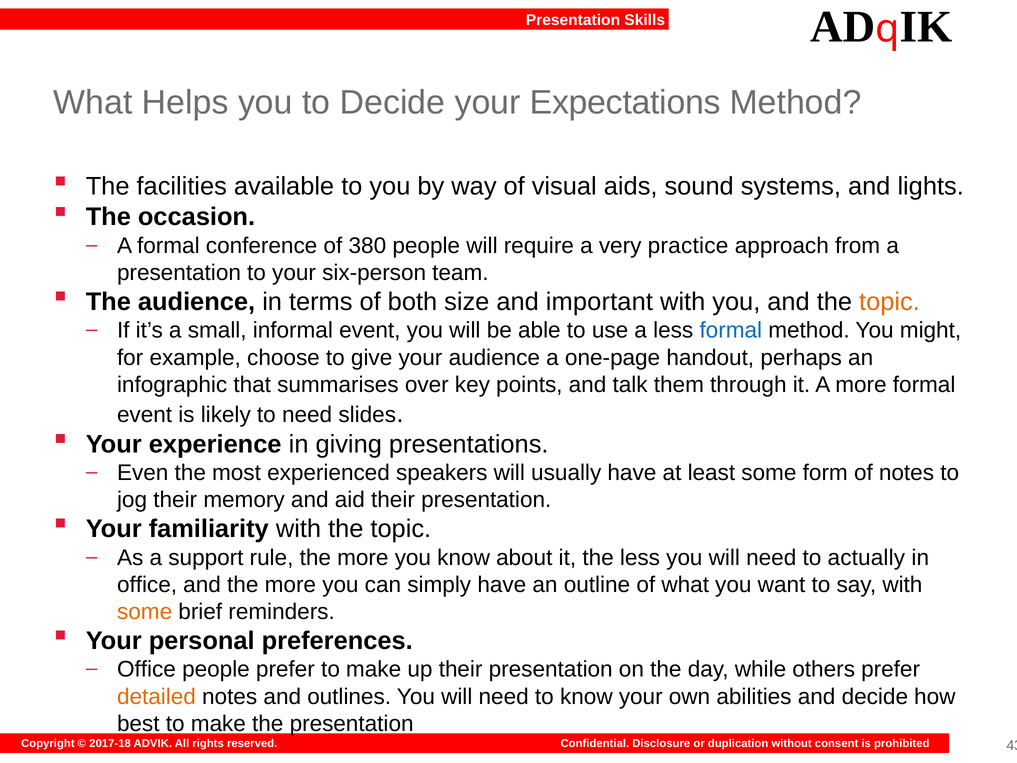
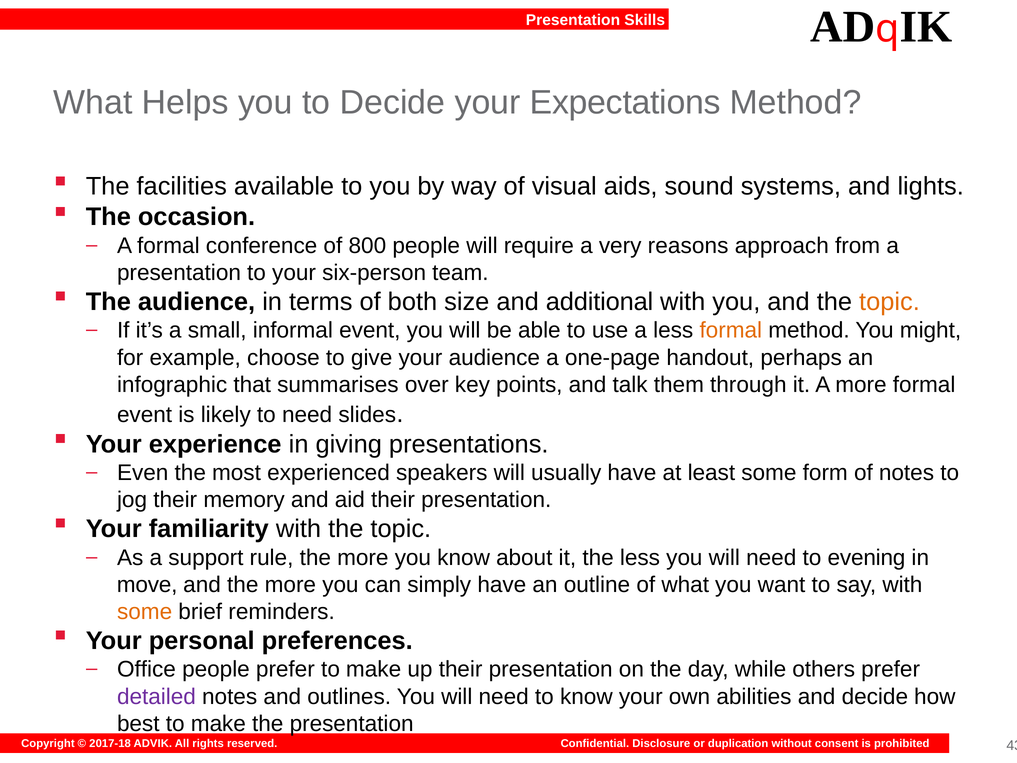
380: 380 -> 800
practice: practice -> reasons
important: important -> additional
formal at (731, 330) colour: blue -> orange
actually: actually -> evening
office at (147, 585): office -> move
detailed colour: orange -> purple
